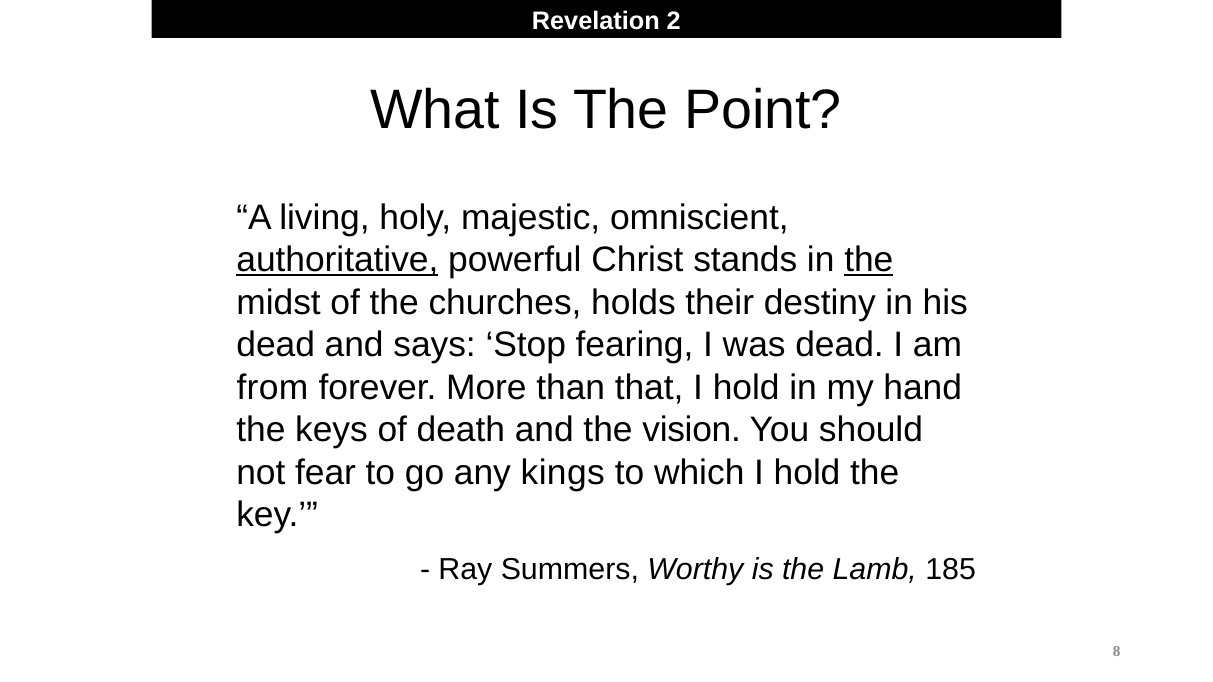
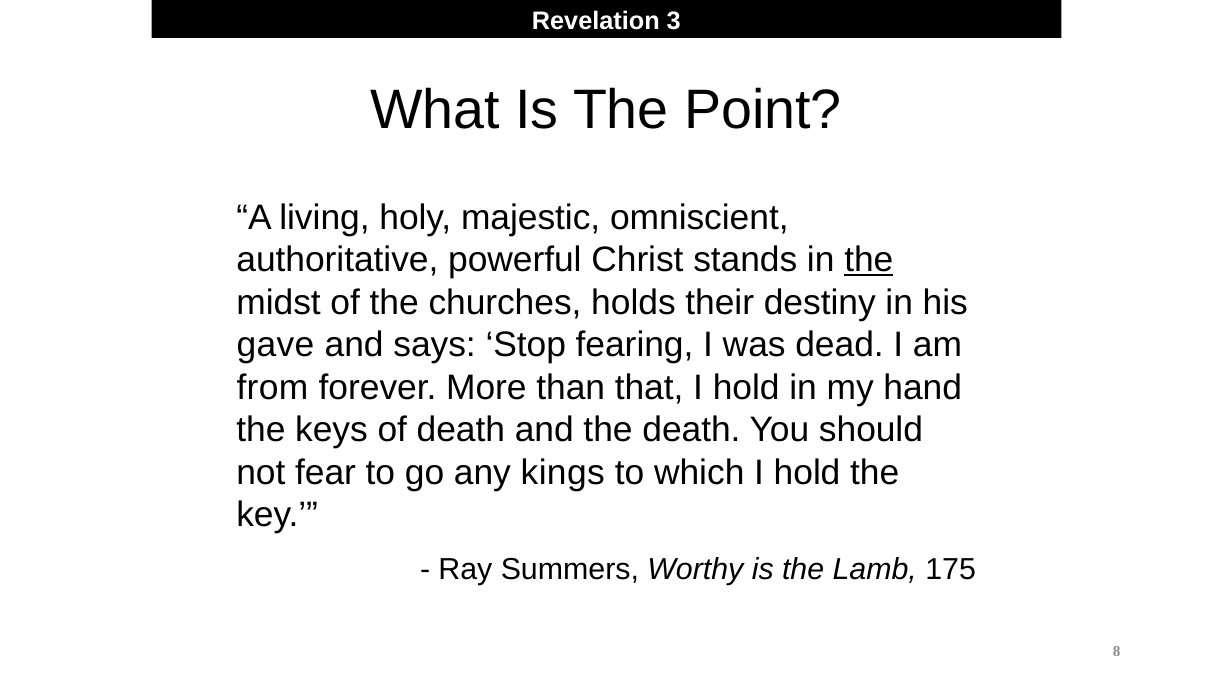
2: 2 -> 3
authoritative underline: present -> none
dead at (276, 345): dead -> gave
the vision: vision -> death
185: 185 -> 175
